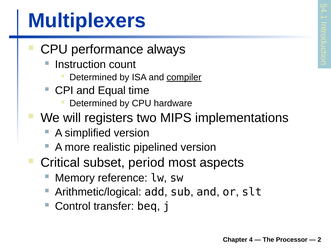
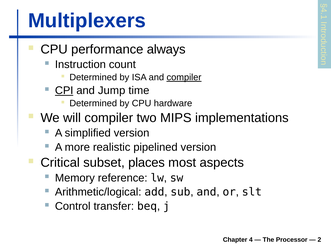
CPI underline: none -> present
Equal: Equal -> Jump
will registers: registers -> compiler
period: period -> places
